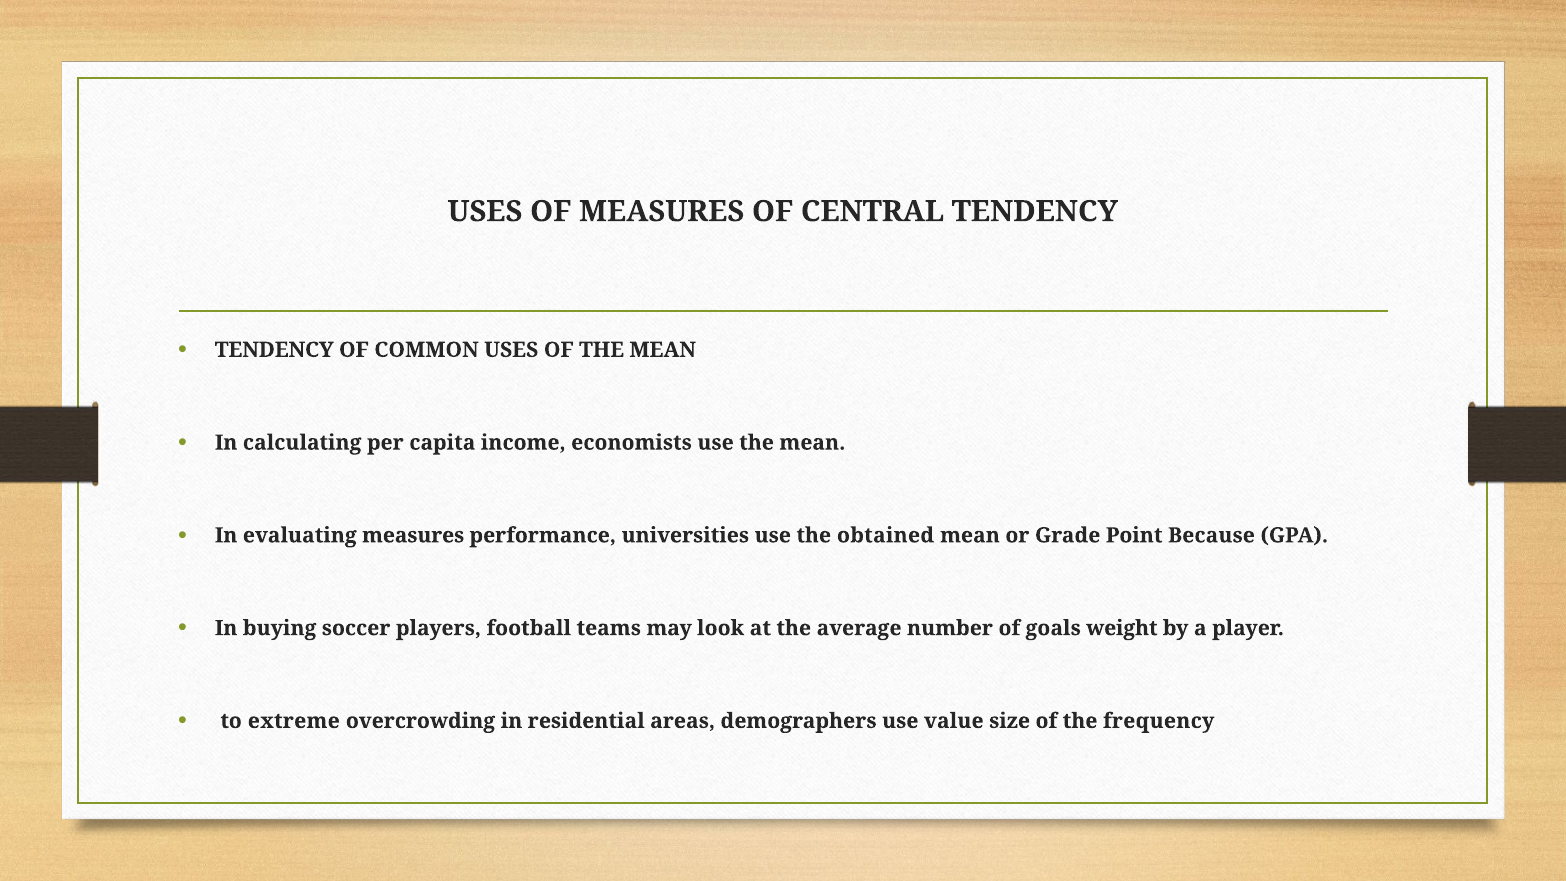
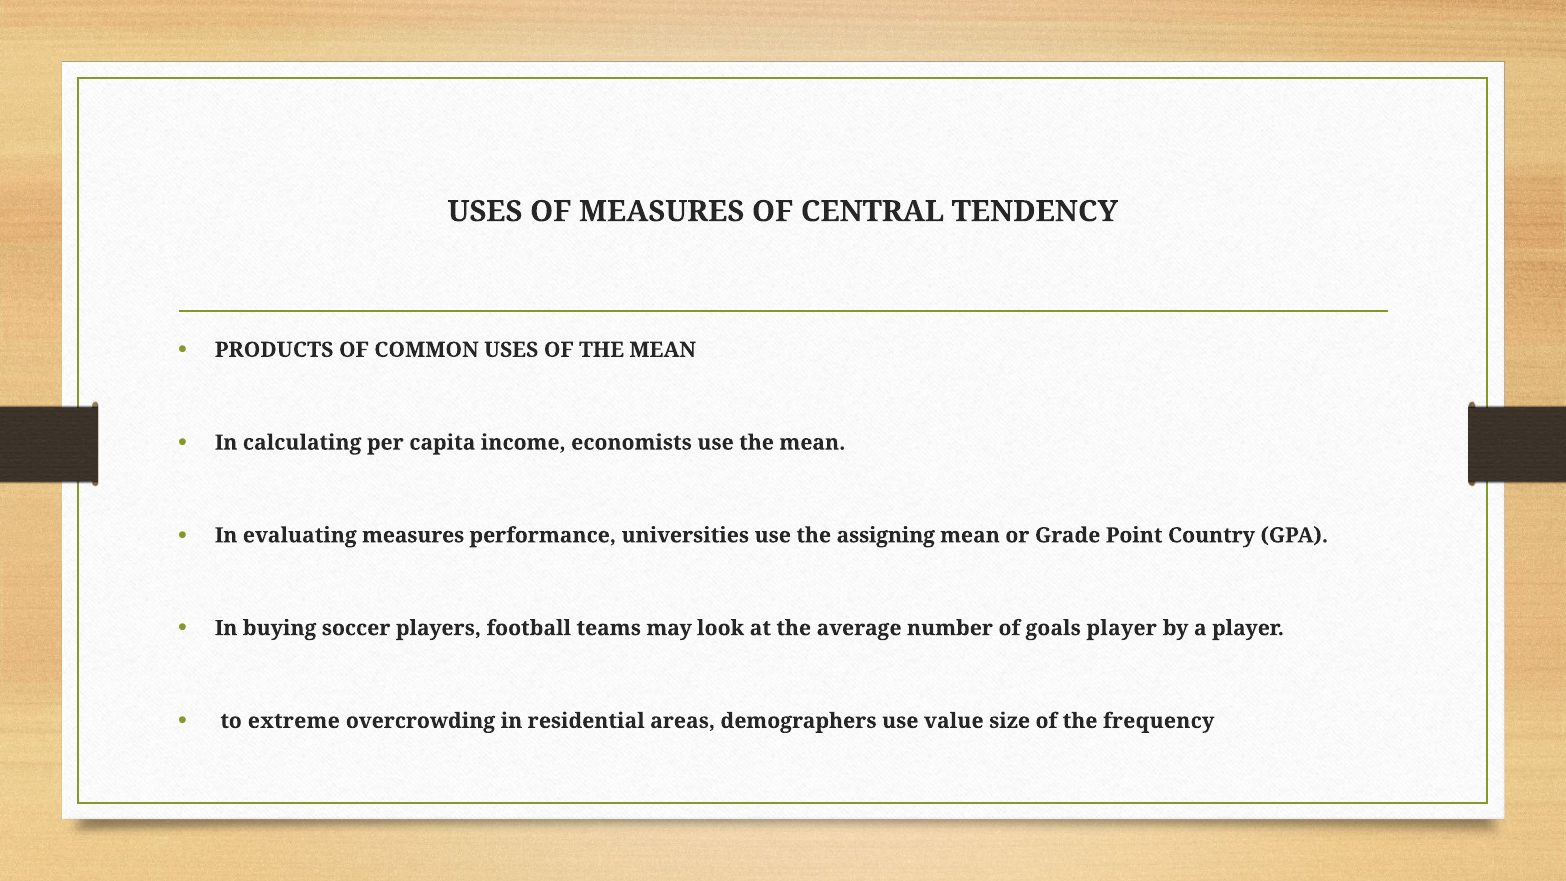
TENDENCY at (274, 350): TENDENCY -> PRODUCTS
obtained: obtained -> assigning
Because: Because -> Country
goals weight: weight -> player
